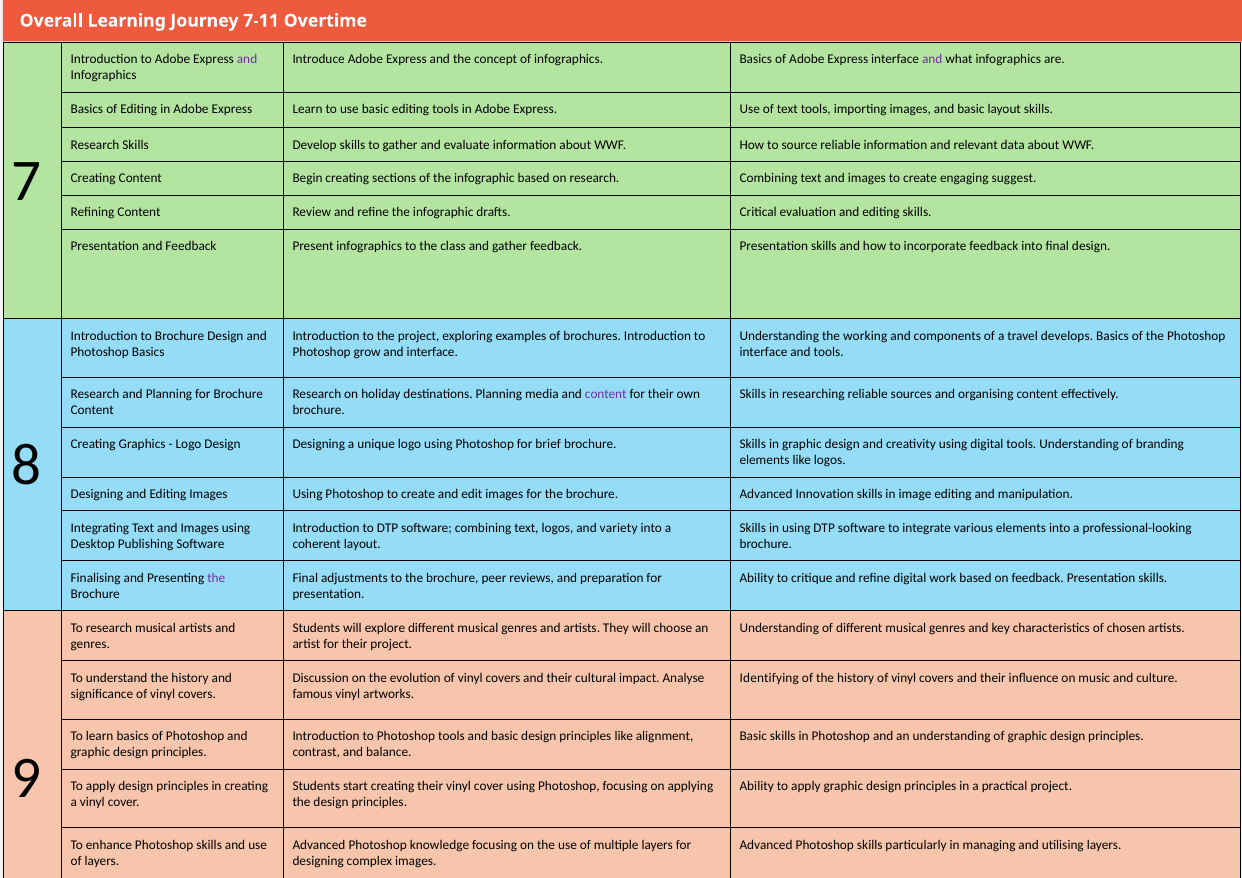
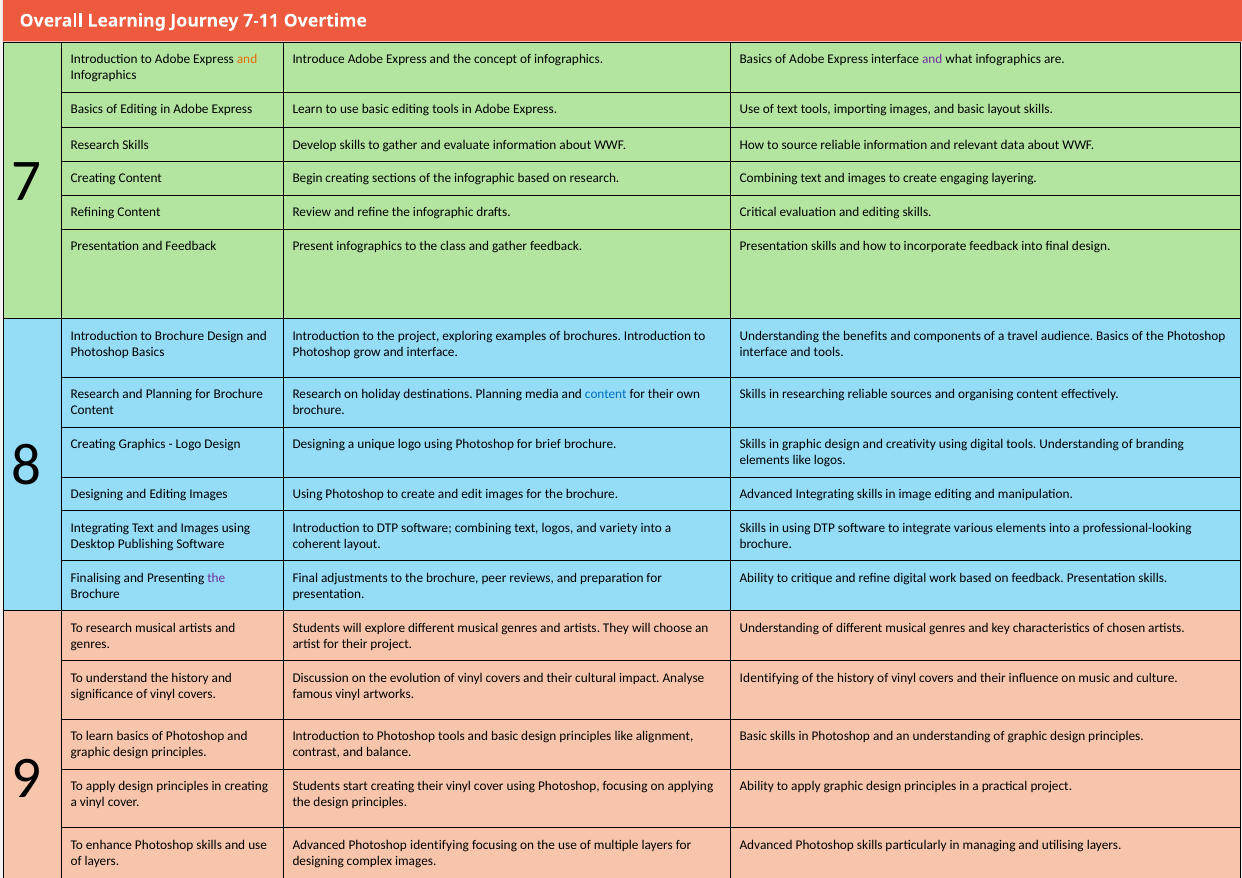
and at (247, 59) colour: purple -> orange
suggest: suggest -> layering
working: working -> benefits
develops: develops -> audience
content at (606, 394) colour: purple -> blue
Advanced Innovation: Innovation -> Integrating
Photoshop knowledge: knowledge -> identifying
